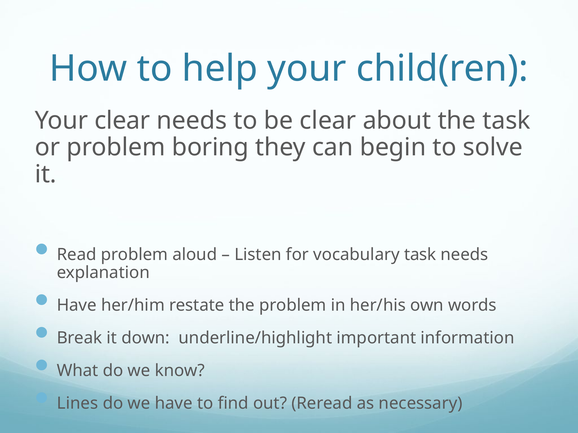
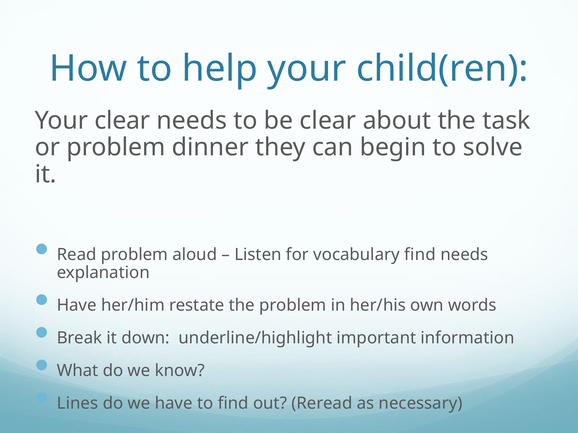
boring: boring -> dinner
vocabulary task: task -> find
